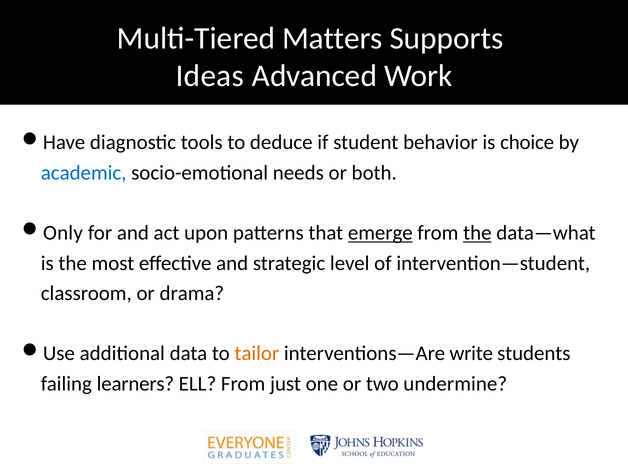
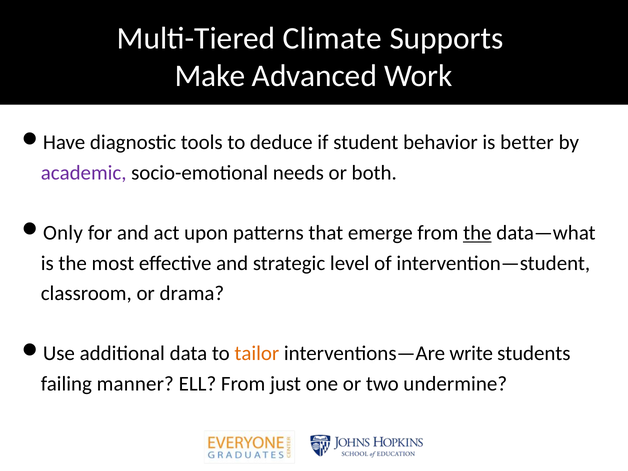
Matters: Matters -> Climate
Ideas: Ideas -> Make
choice: choice -> better
academic colour: blue -> purple
emerge underline: present -> none
learners: learners -> manner
